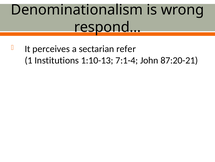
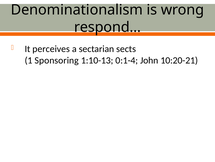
refer: refer -> sects
Institutions: Institutions -> Sponsoring
7:1-4: 7:1-4 -> 0:1-4
87:20-21: 87:20-21 -> 10:20-21
